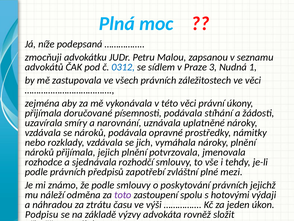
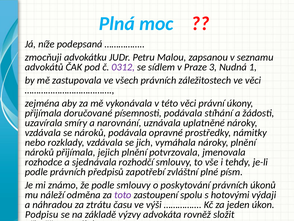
0312 colour: blue -> purple
mezi: mezi -> písm
jejichž: jejichž -> úkonů
